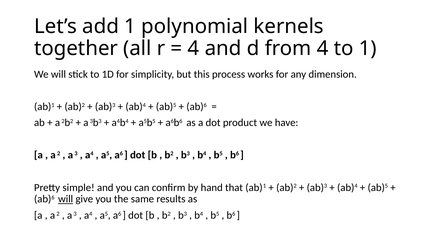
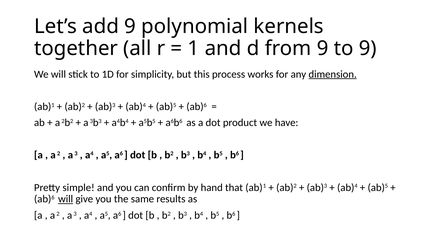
add 1: 1 -> 9
4 at (194, 49): 4 -> 1
from 4: 4 -> 9
to 1: 1 -> 9
dimension underline: none -> present
